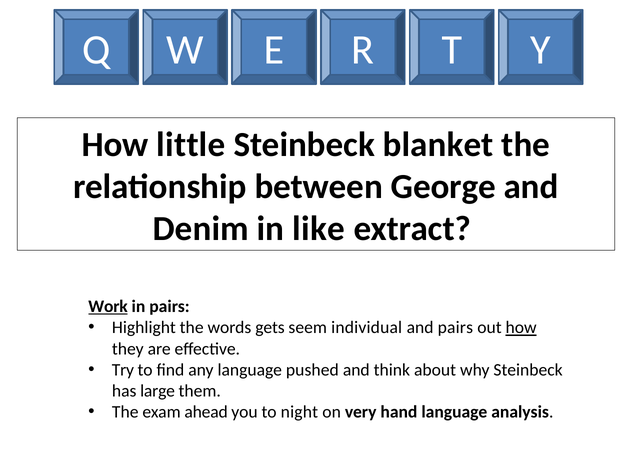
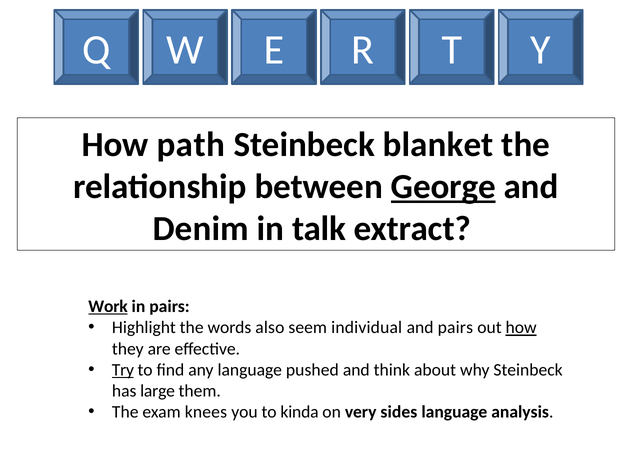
little: little -> path
George underline: none -> present
like: like -> talk
gets: gets -> also
Try underline: none -> present
ahead: ahead -> knees
night: night -> kinda
hand: hand -> sides
